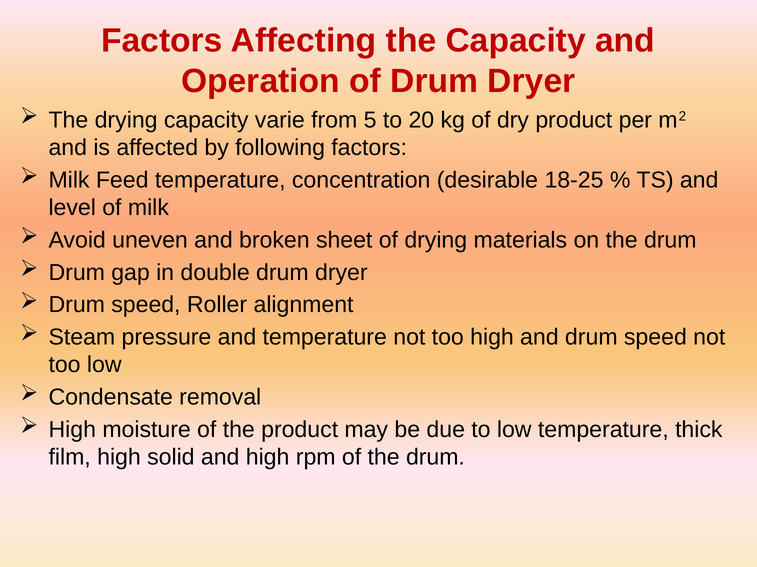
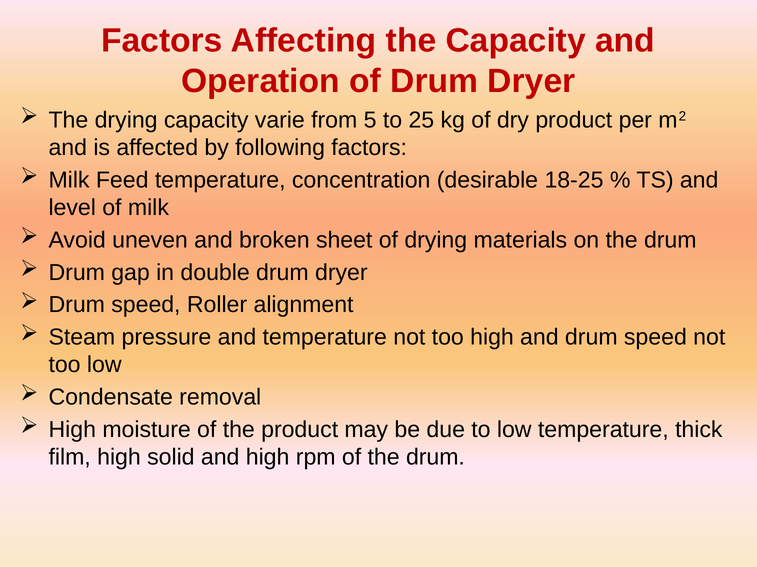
20: 20 -> 25
